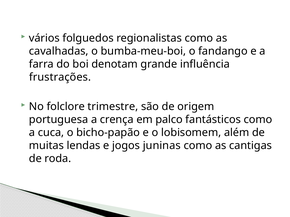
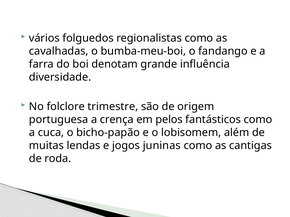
frustrações: frustrações -> diversidade
palco: palco -> pelos
